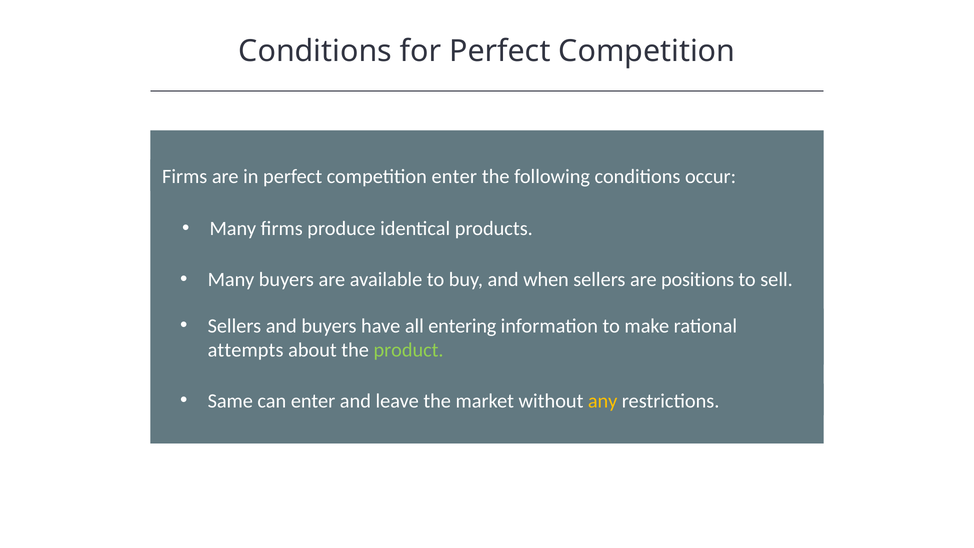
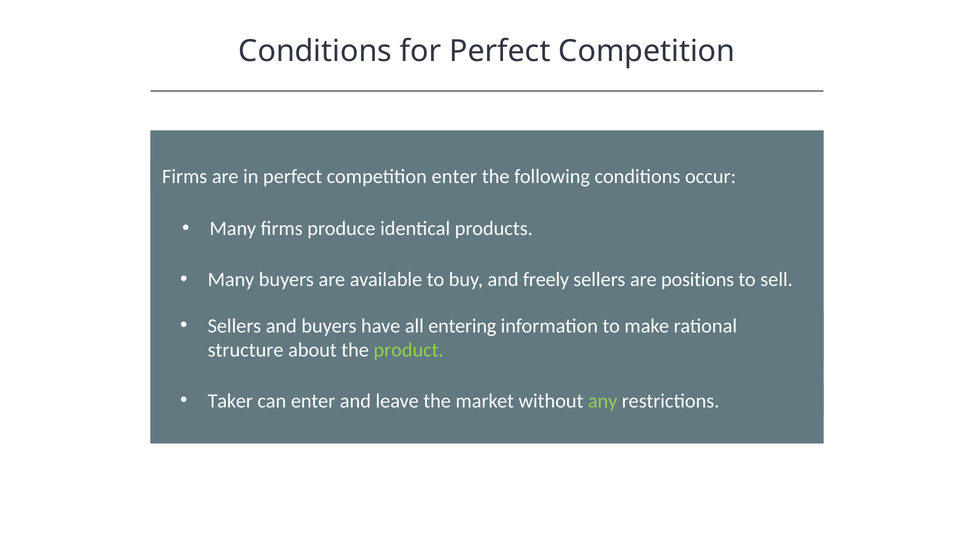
when: when -> freely
attempts: attempts -> structure
Same: Same -> Taker
any colour: yellow -> light green
